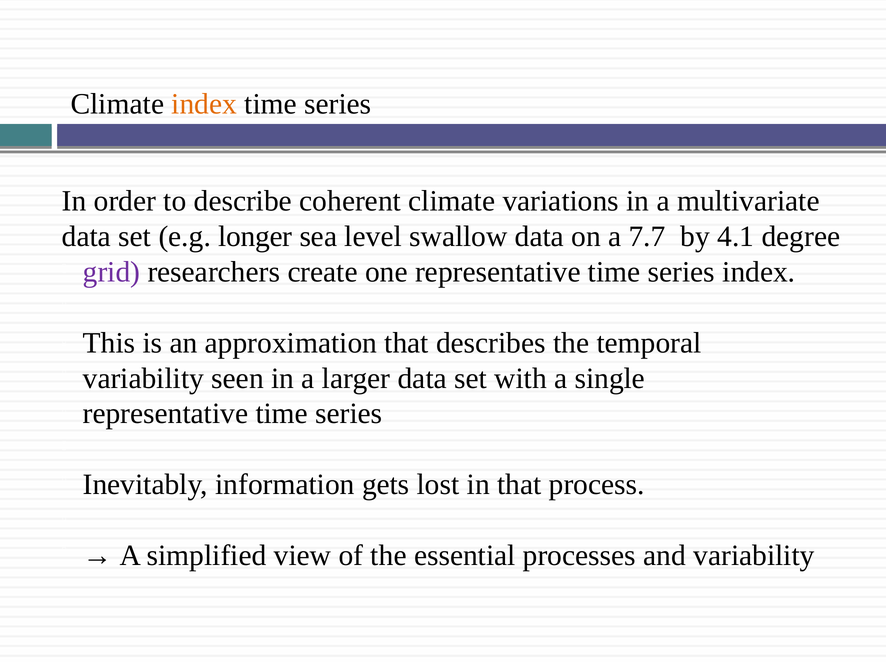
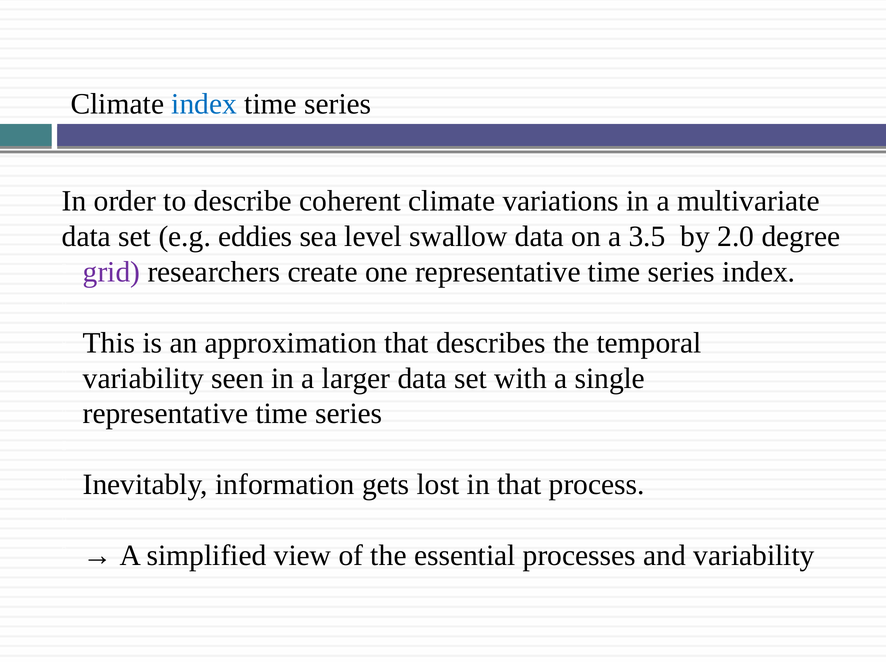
index at (204, 104) colour: orange -> blue
longer: longer -> eddies
7.7: 7.7 -> 3.5
4.1: 4.1 -> 2.0
